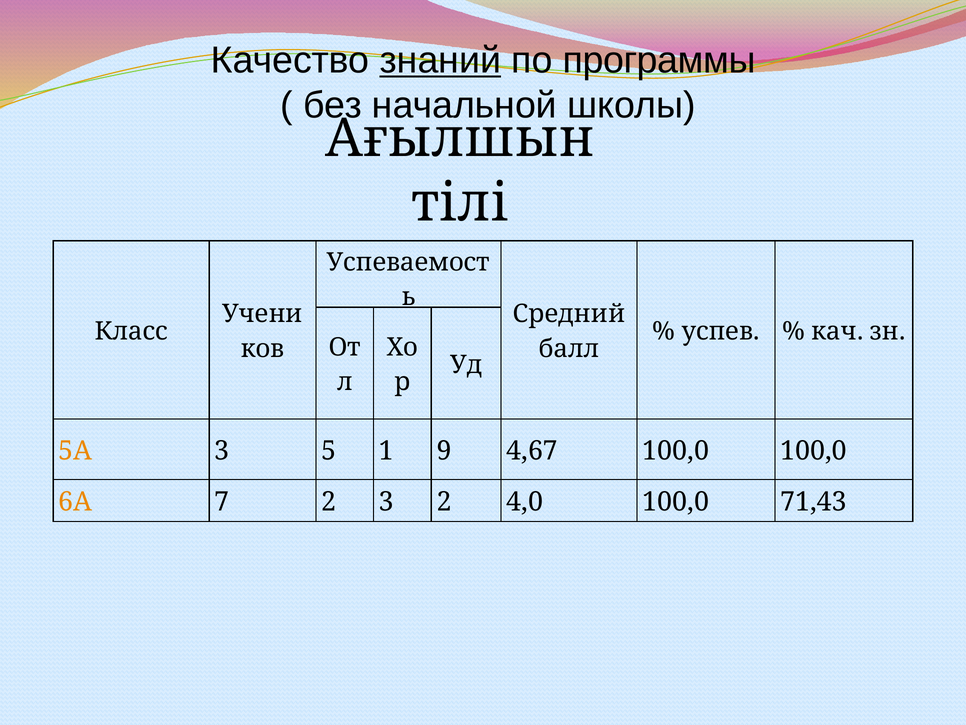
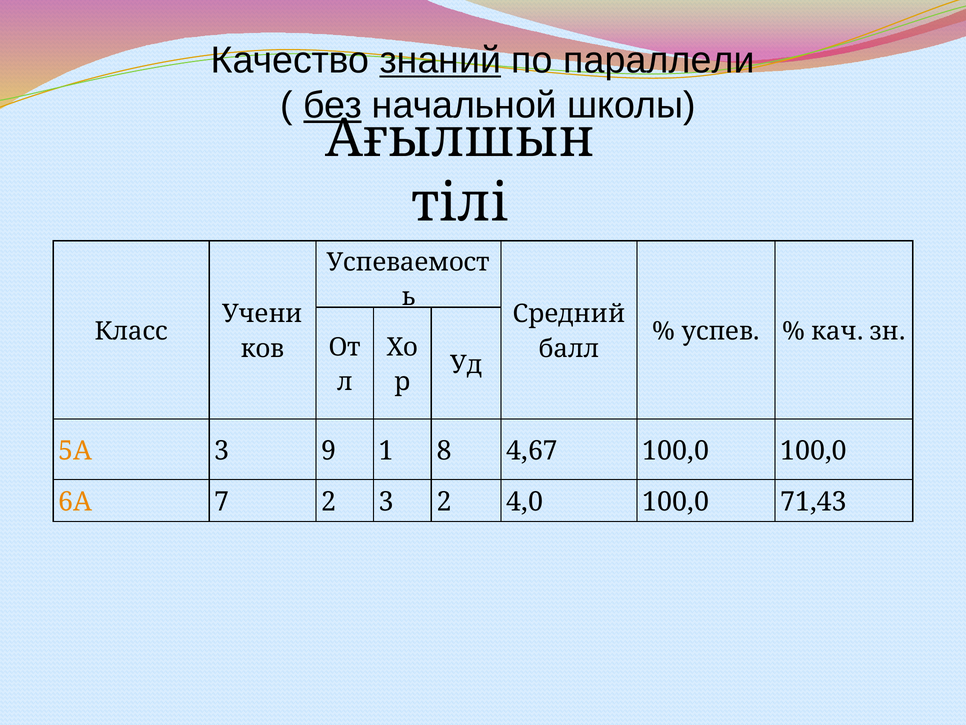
программы: программы -> параллели
без underline: none -> present
5: 5 -> 9
9: 9 -> 8
